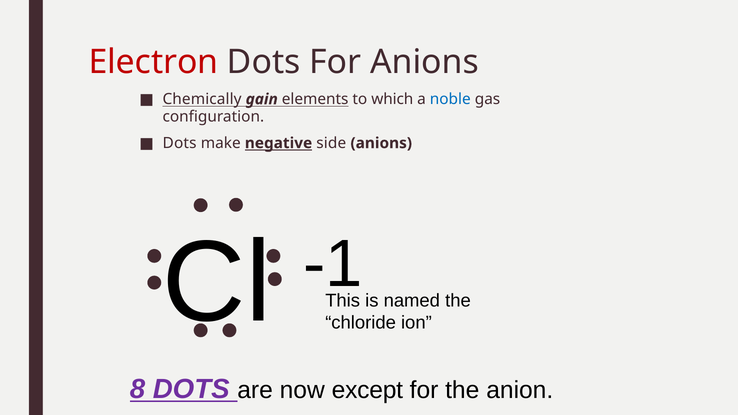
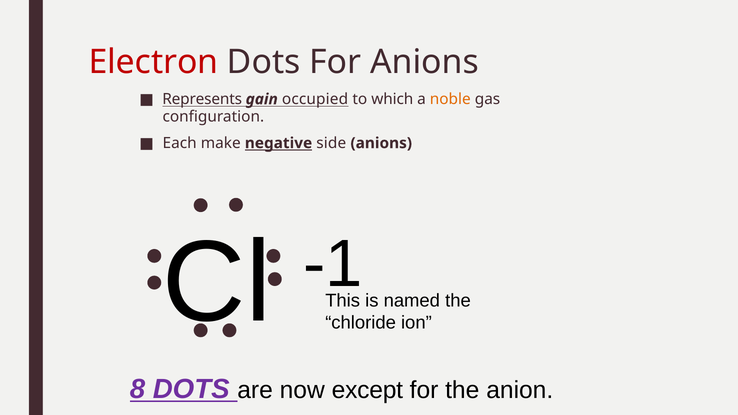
Chemically: Chemically -> Represents
elements: elements -> occupied
noble colour: blue -> orange
Dots at (180, 143): Dots -> Each
